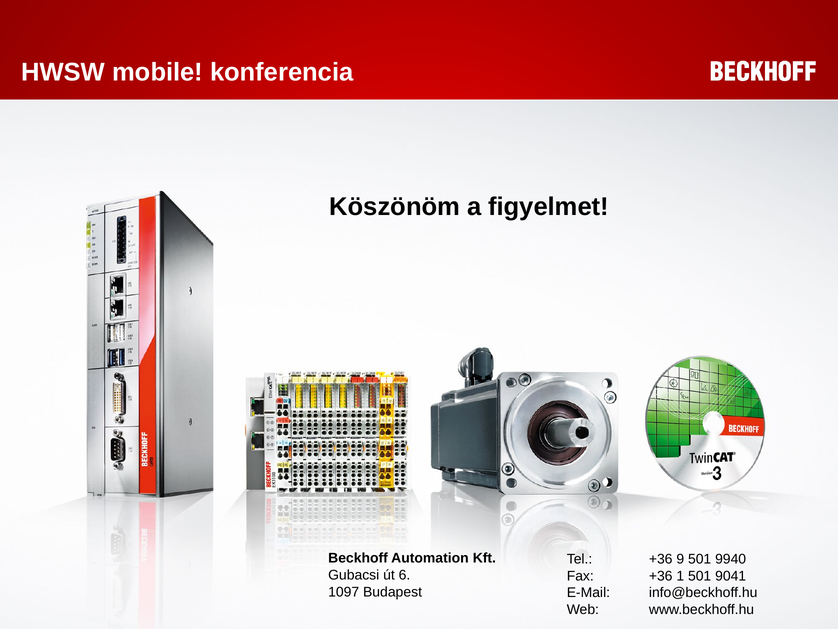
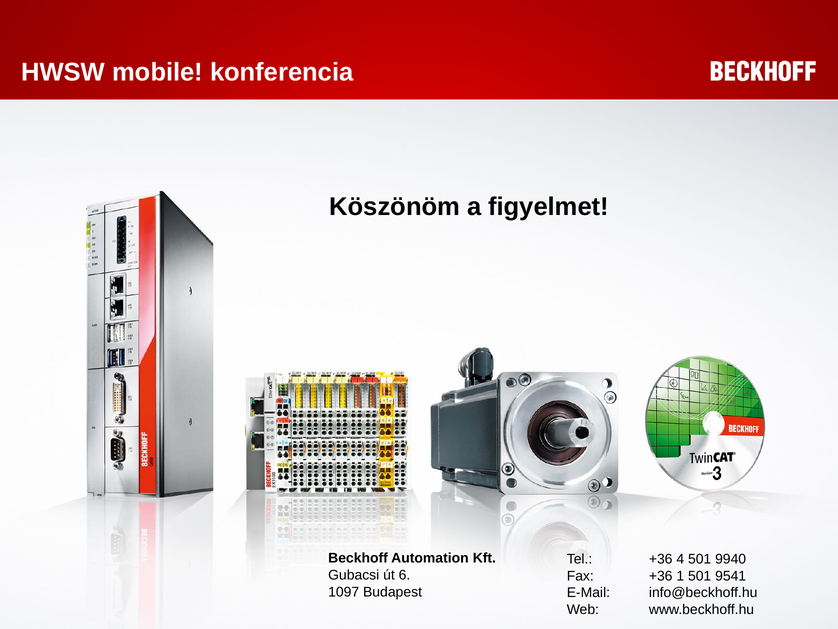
9: 9 -> 4
9041: 9041 -> 9541
